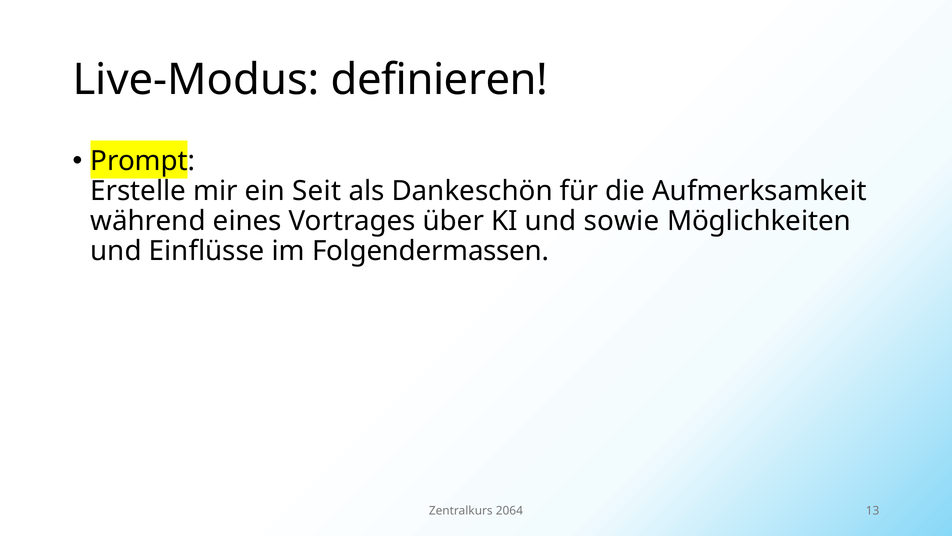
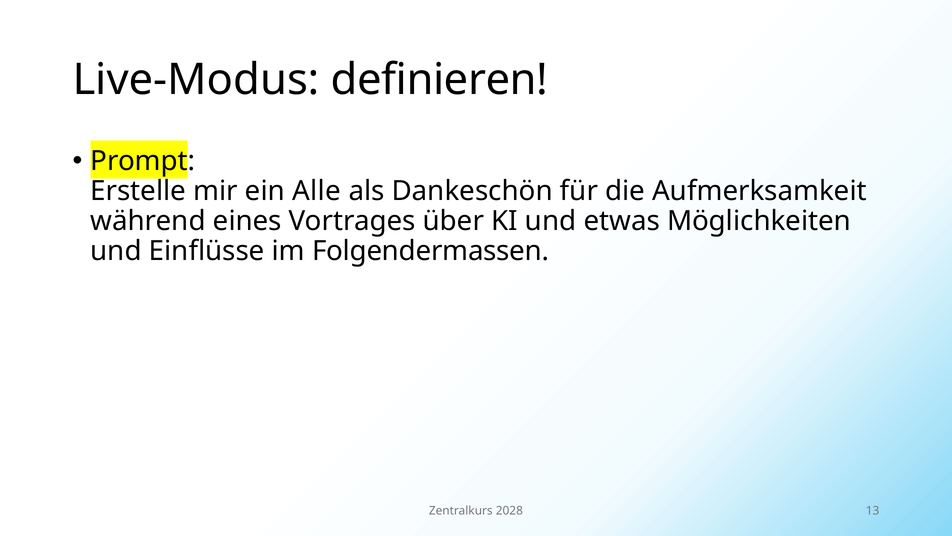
Seit: Seit -> Alle
sowie: sowie -> etwas
2064: 2064 -> 2028
